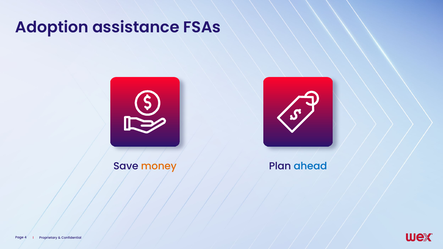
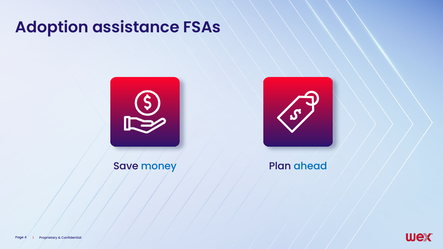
money colour: orange -> blue
